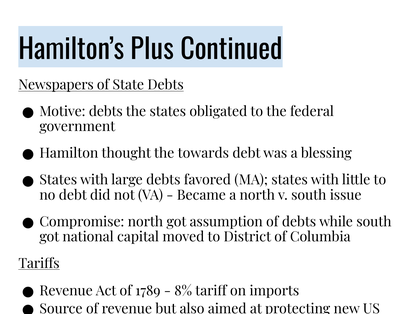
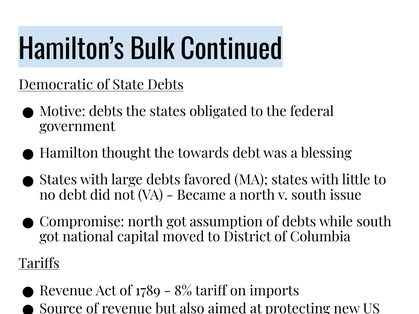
Plus: Plus -> Bulk
Newspapers: Newspapers -> Democratic
